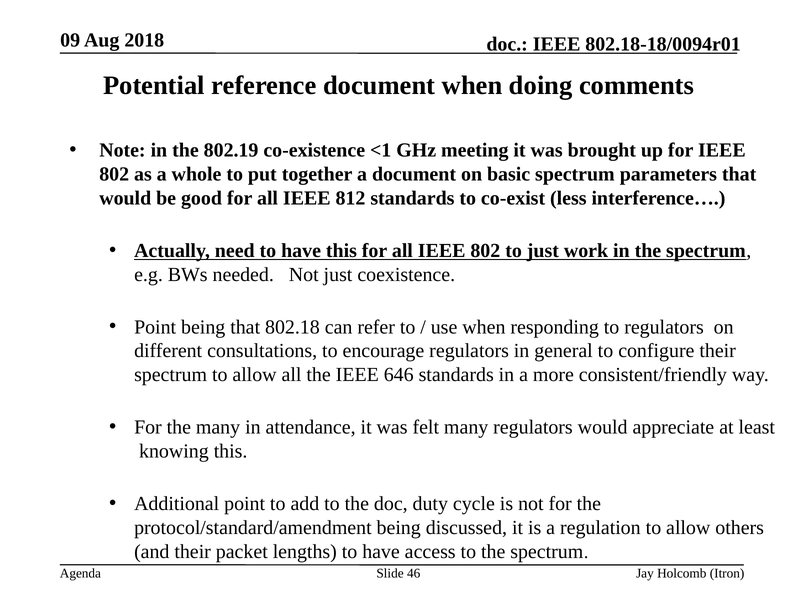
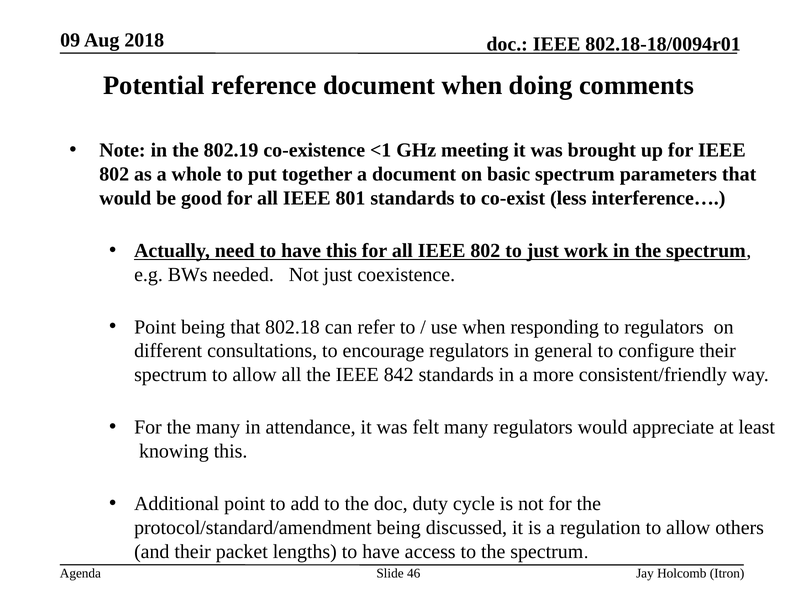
812: 812 -> 801
646: 646 -> 842
